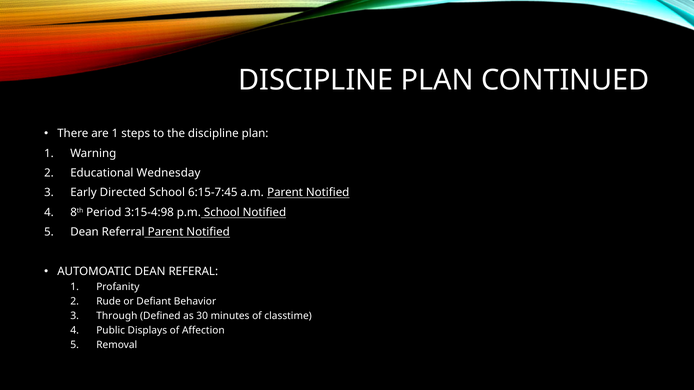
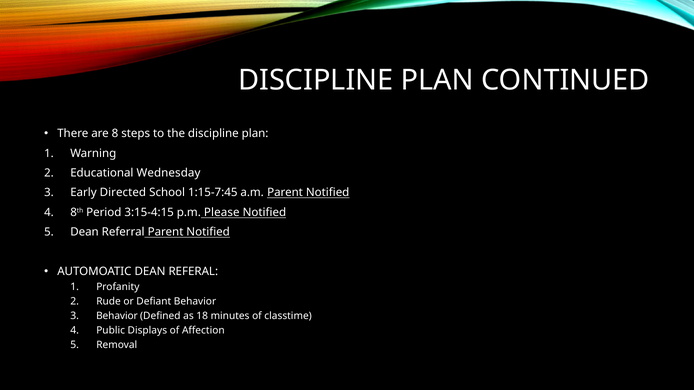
are 1: 1 -> 8
6:15-7:45: 6:15-7:45 -> 1:15-7:45
3:15-4:98: 3:15-4:98 -> 3:15-4:15
p.m School: School -> Please
Through at (117, 316): Through -> Behavior
30: 30 -> 18
